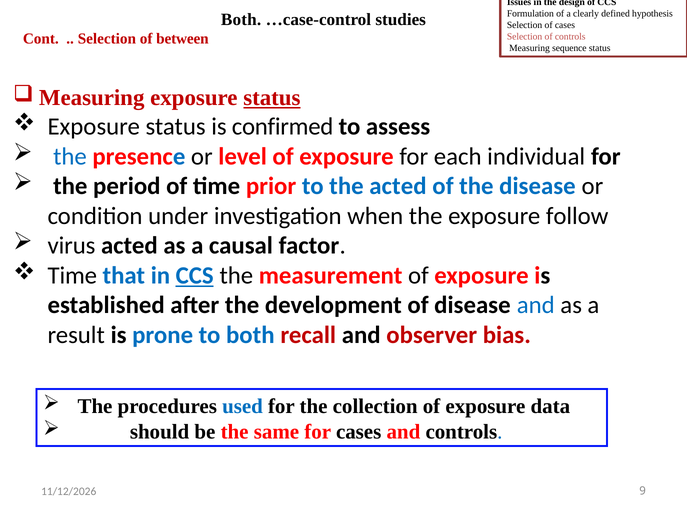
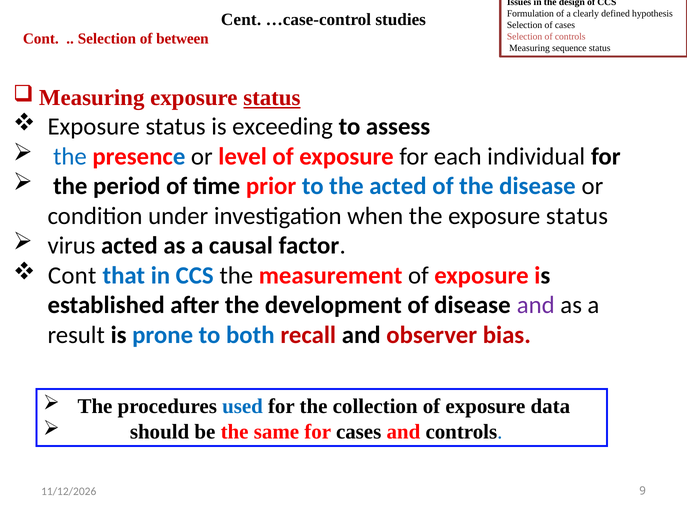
Both at (241, 19): Both -> Cent
confirmed: confirmed -> exceeding
the exposure follow: follow -> status
Time at (72, 275): Time -> Cont
CCS at (195, 275) underline: present -> none
and at (536, 305) colour: blue -> purple
